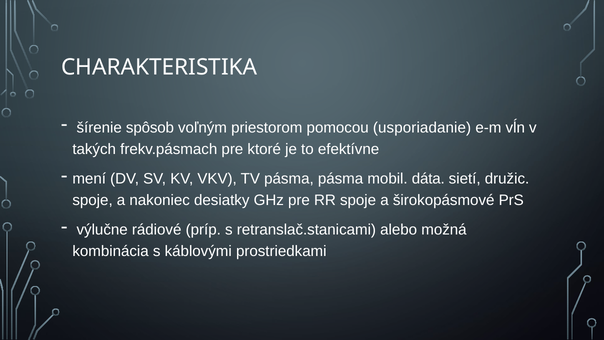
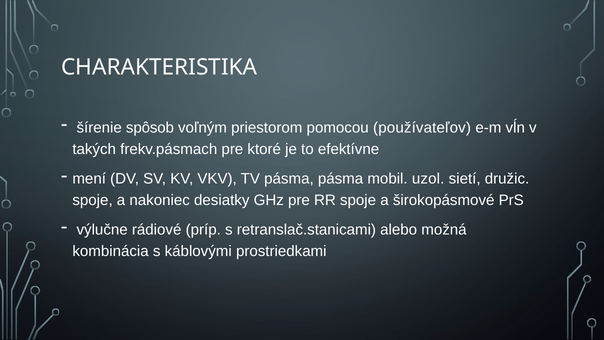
usporiadanie: usporiadanie -> používateľov
dáta: dáta -> uzol
